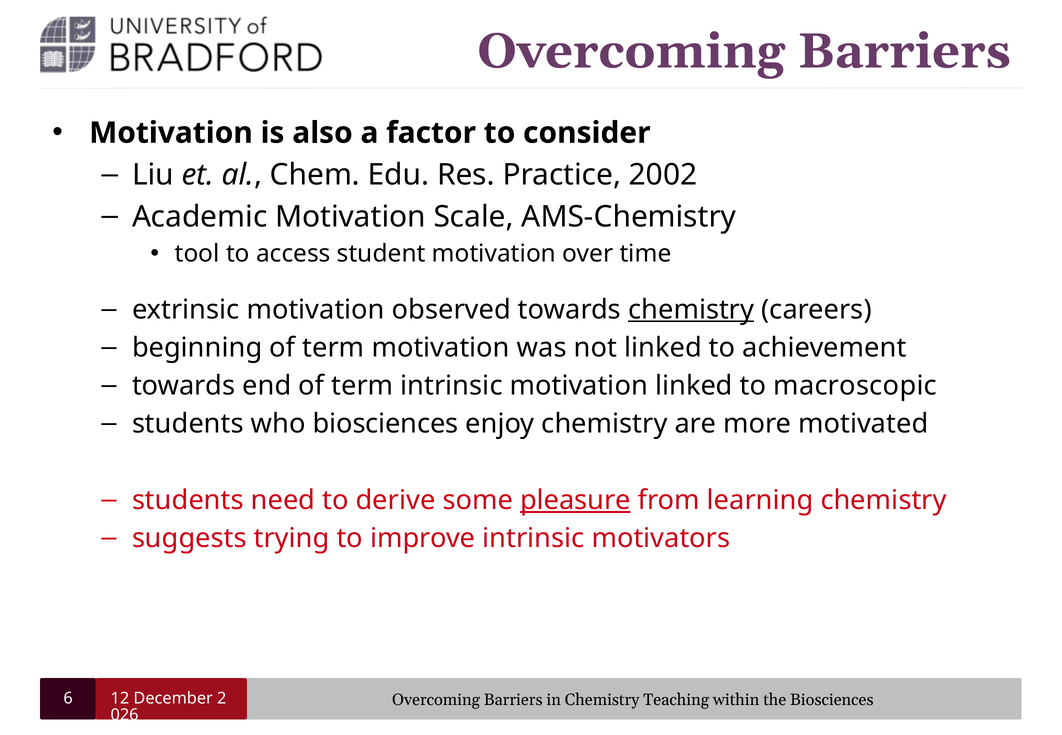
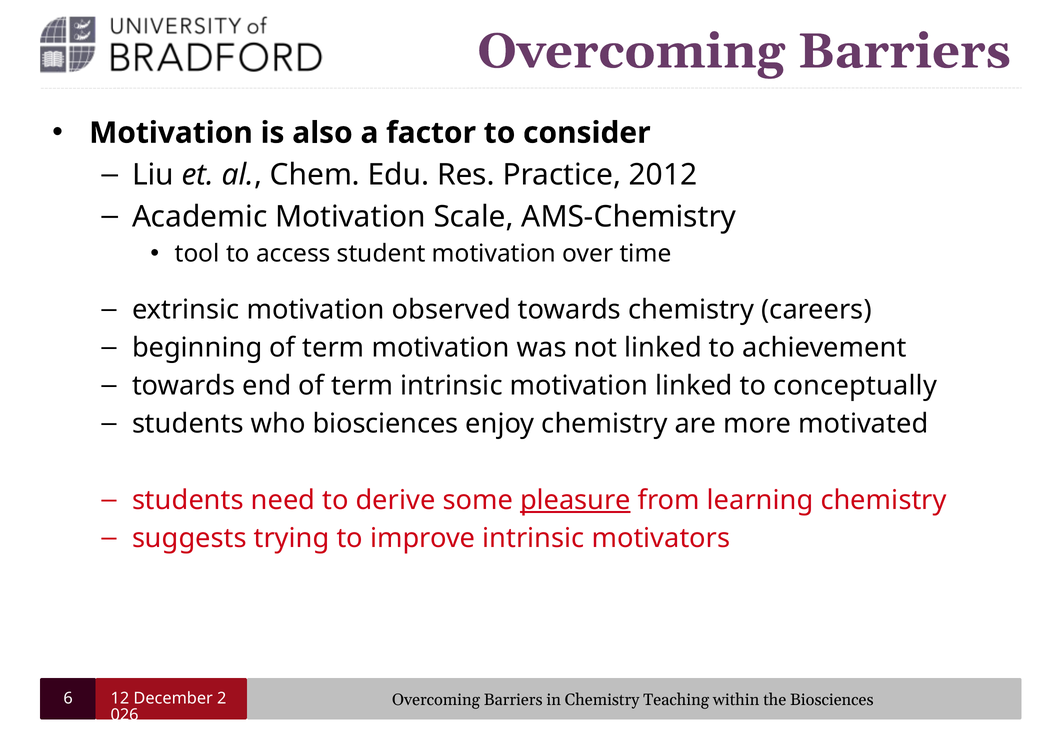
2002: 2002 -> 2012
chemistry at (691, 310) underline: present -> none
macroscopic: macroscopic -> conceptually
